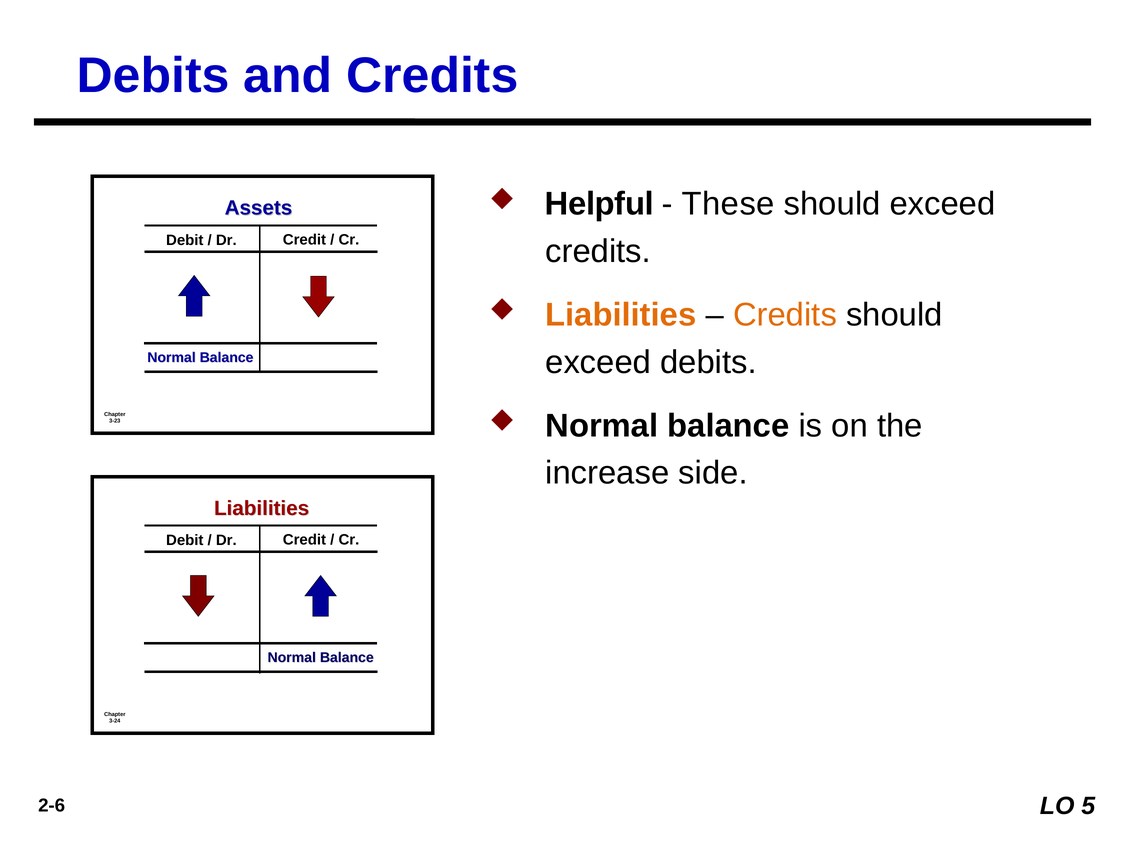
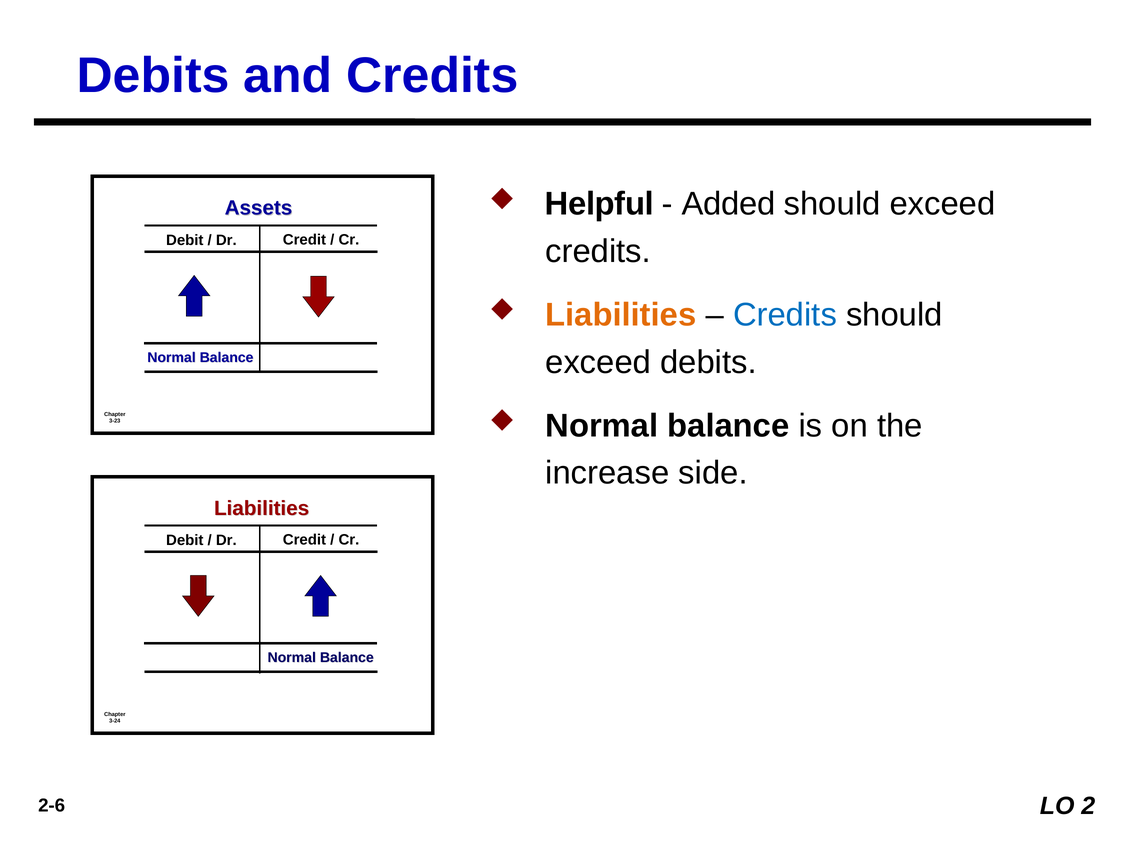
These: These -> Added
Credits at (785, 315) colour: orange -> blue
5: 5 -> 2
